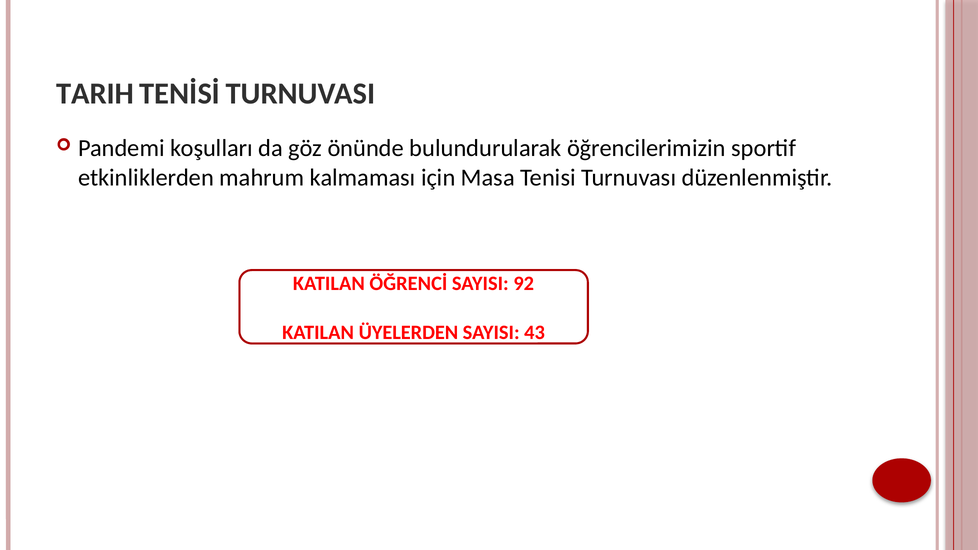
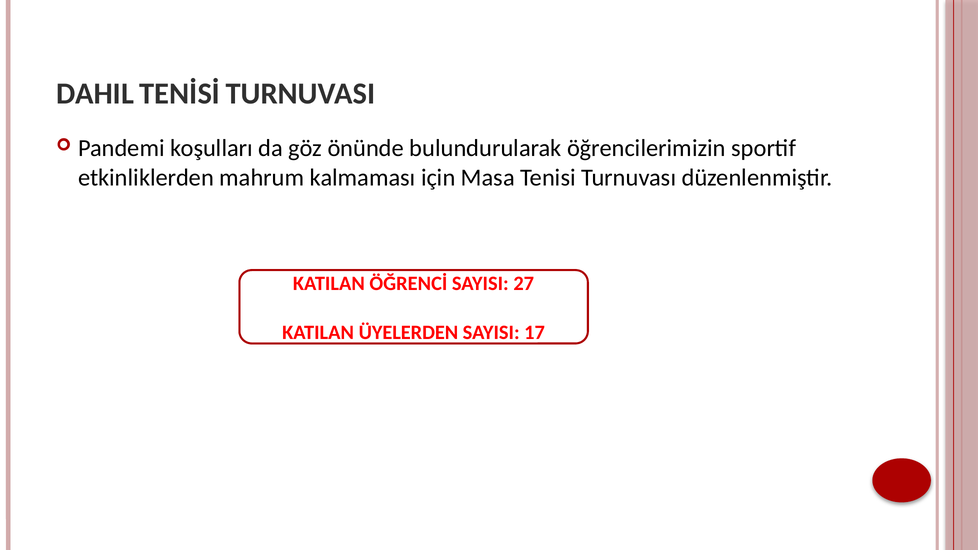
TARIH: TARIH -> DAHIL
92: 92 -> 27
43: 43 -> 17
